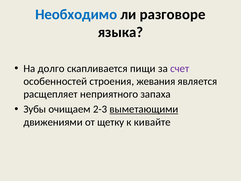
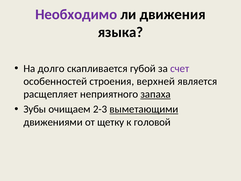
Необходимо colour: blue -> purple
разговоре: разговоре -> движения
пищи: пищи -> губой
жевания: жевания -> верхней
запаха underline: none -> present
кивайте: кивайте -> головой
